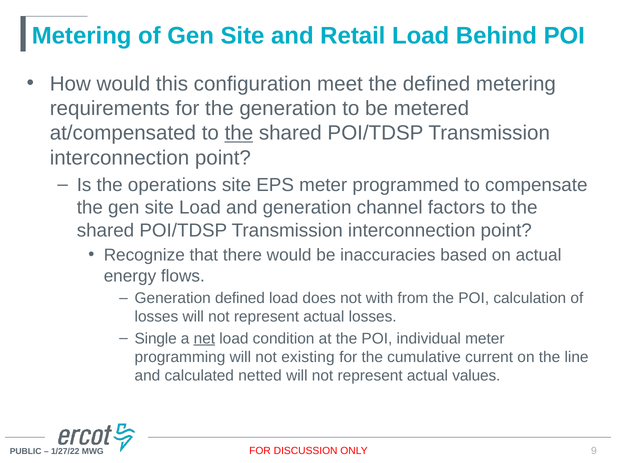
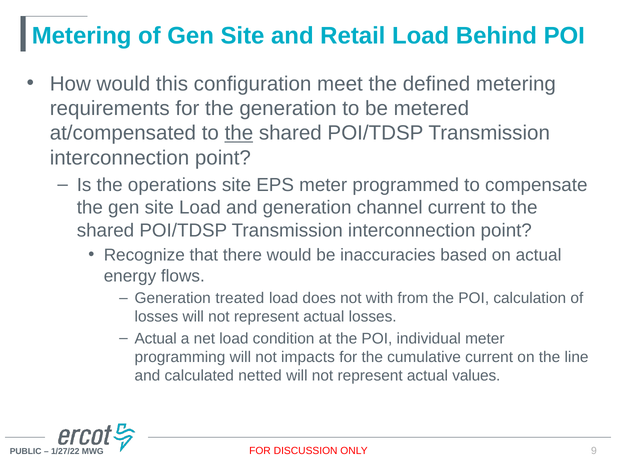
channel factors: factors -> current
Generation defined: defined -> treated
Single at (156, 338): Single -> Actual
net underline: present -> none
existing: existing -> impacts
